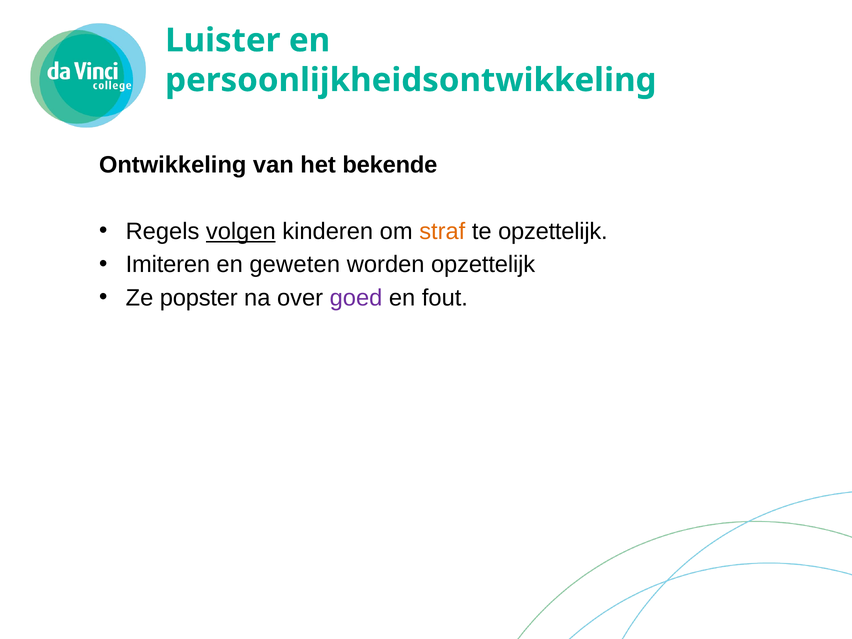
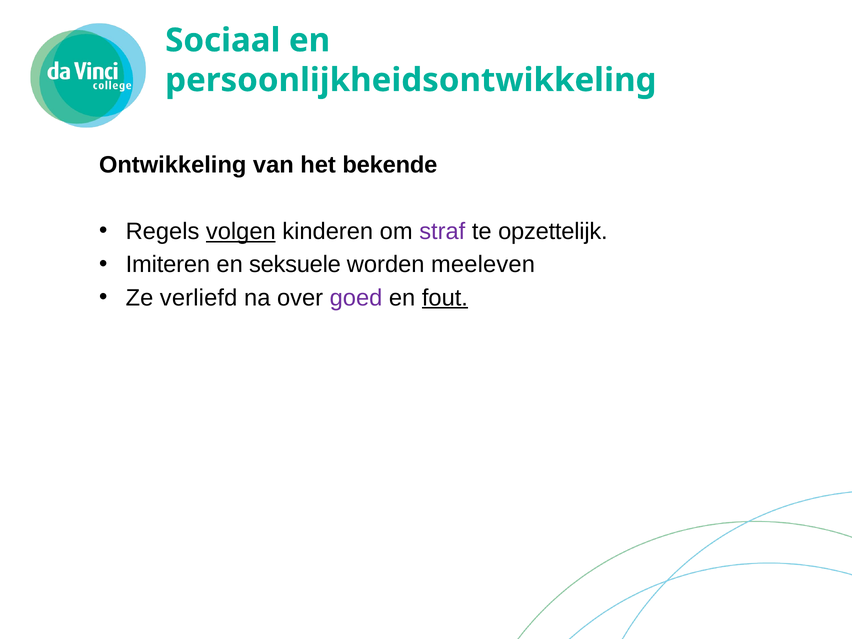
Luister: Luister -> Sociaal
straf colour: orange -> purple
geweten: geweten -> seksuele
worden opzettelijk: opzettelijk -> meeleven
popster: popster -> verliefd
fout underline: none -> present
